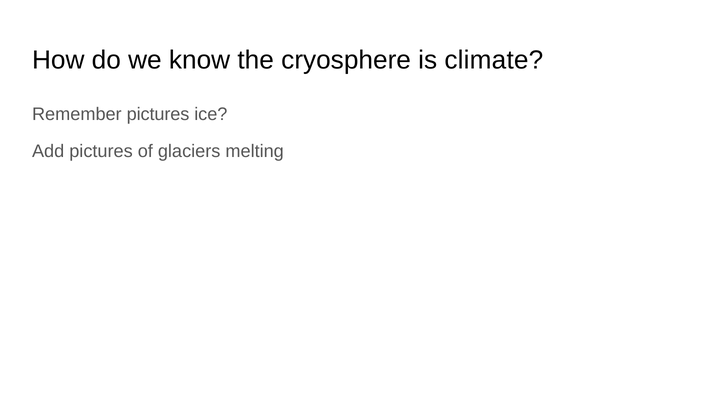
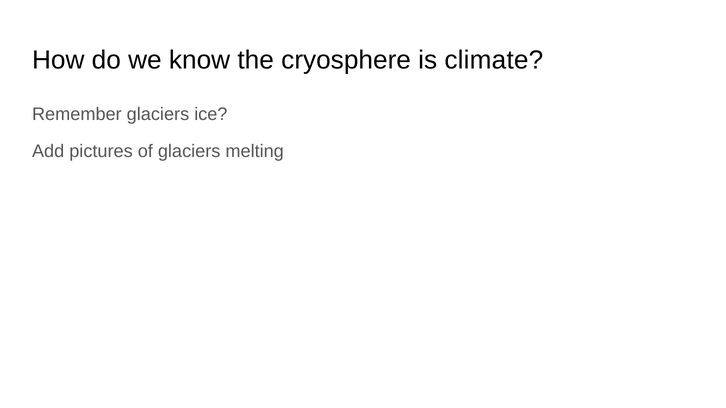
Remember pictures: pictures -> glaciers
